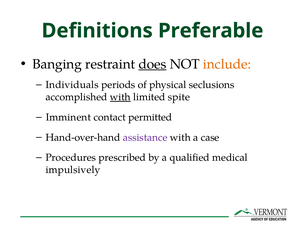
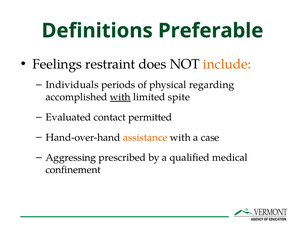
Banging: Banging -> Feelings
does underline: present -> none
seclusions: seclusions -> regarding
Imminent: Imminent -> Evaluated
assistance colour: purple -> orange
Procedures: Procedures -> Aggressing
impulsively: impulsively -> confinement
